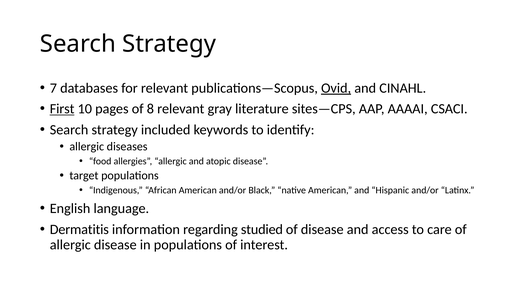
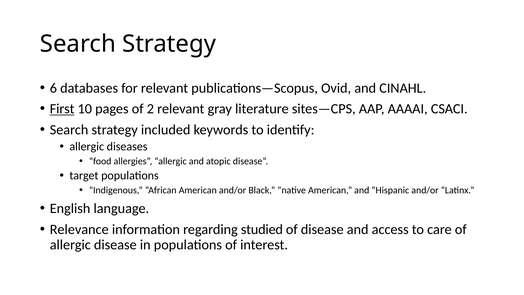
7: 7 -> 6
Ovid underline: present -> none
8: 8 -> 2
Dermatitis: Dermatitis -> Relevance
